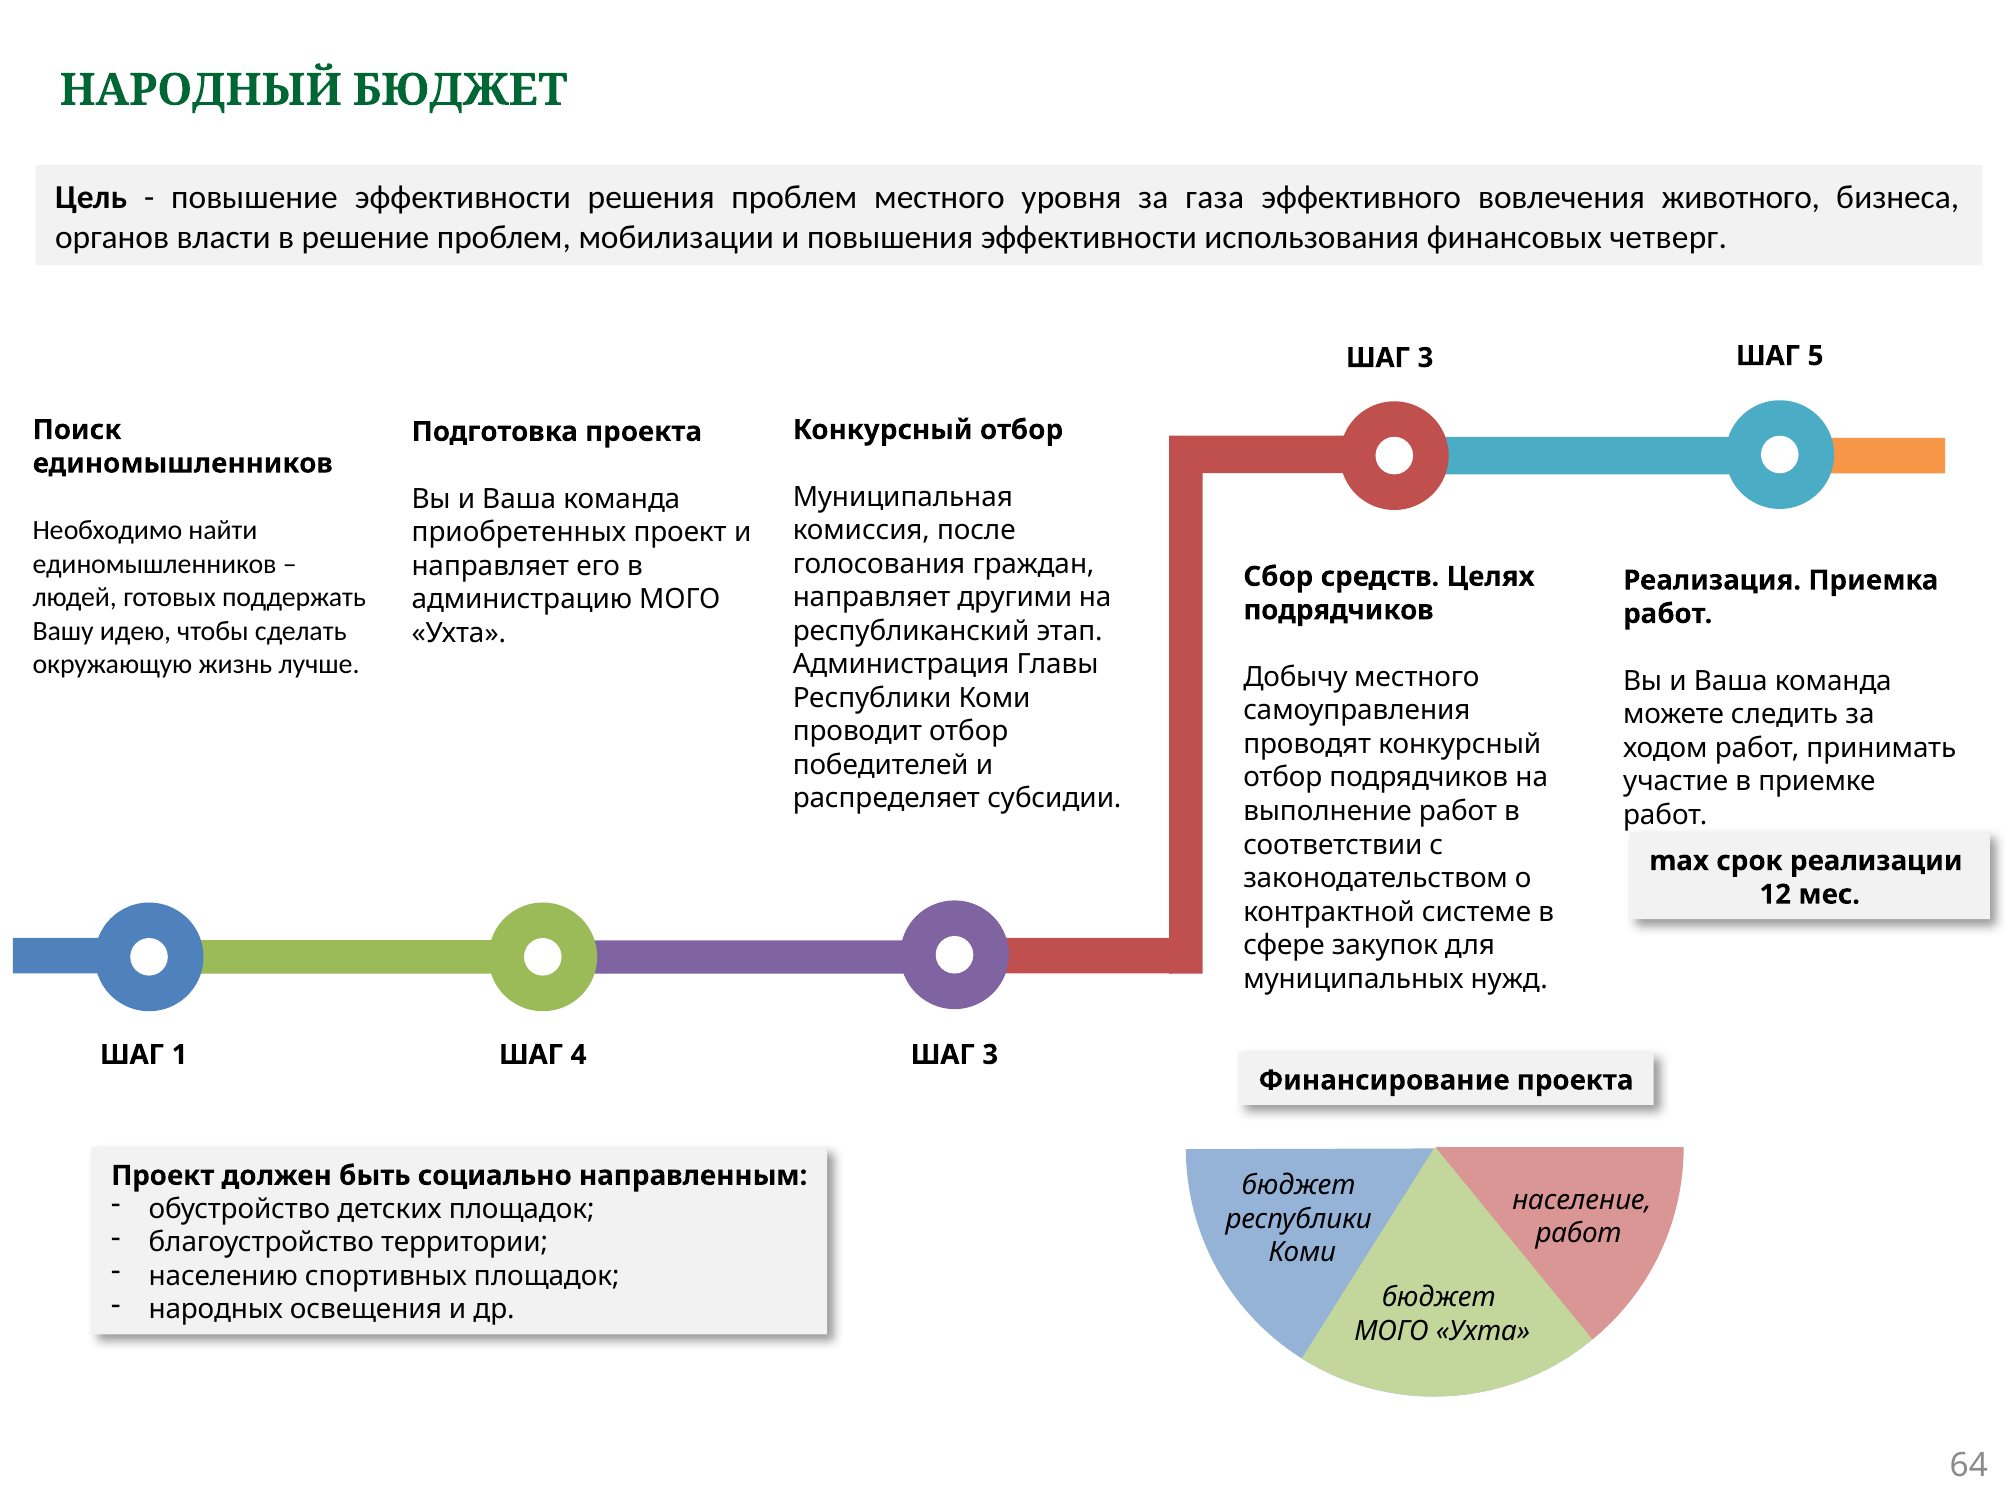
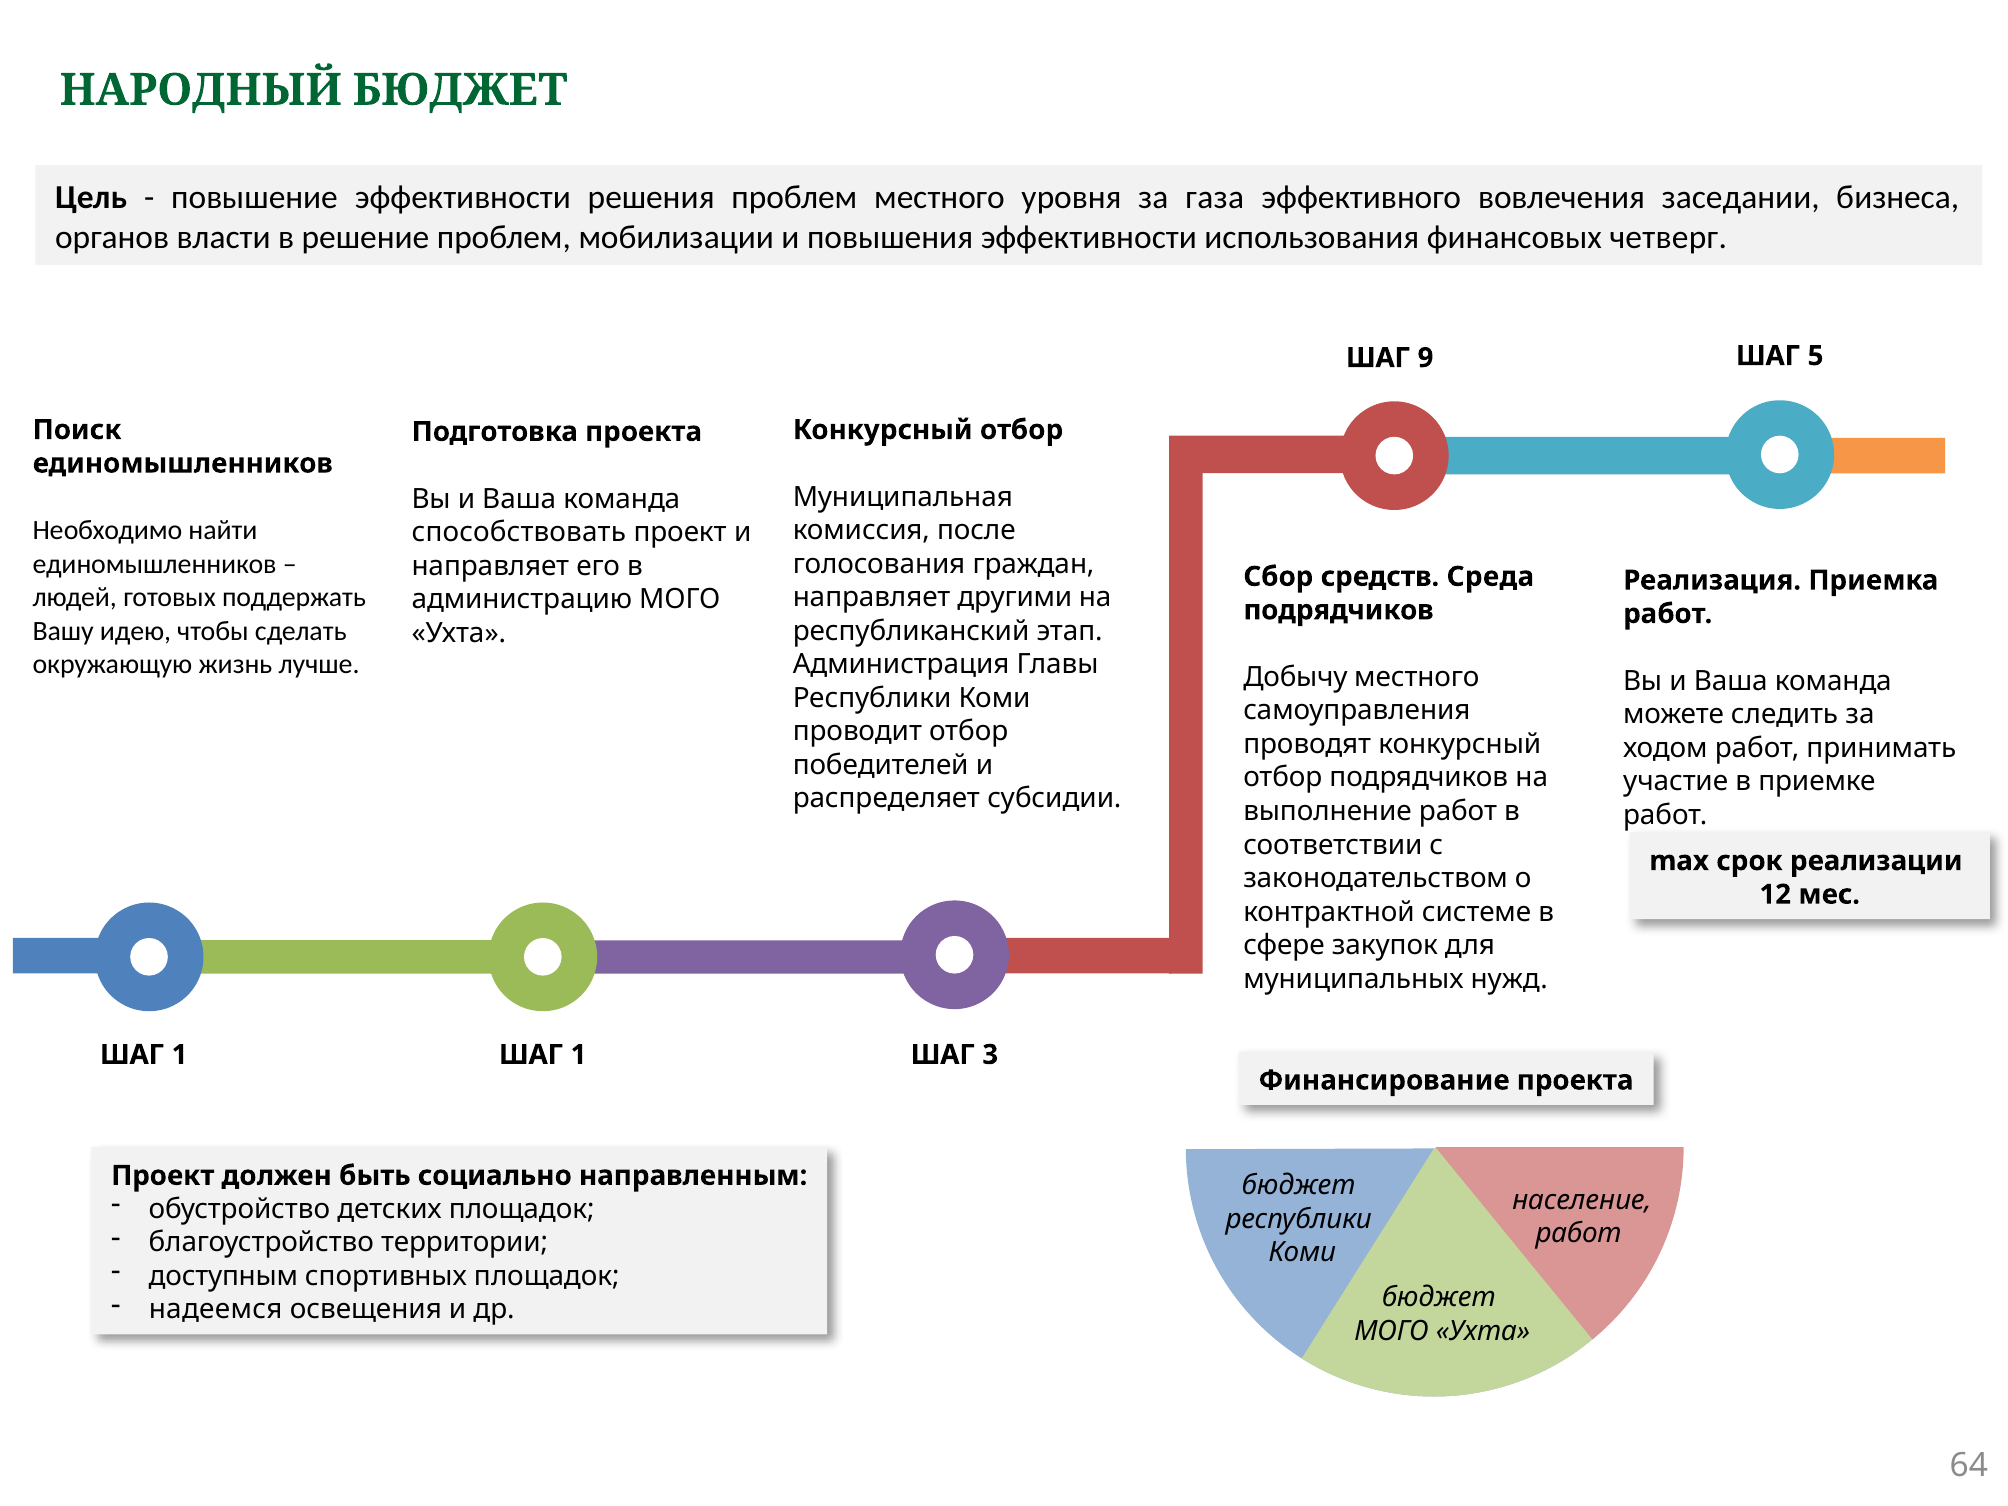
животного: животного -> заседании
3 at (1425, 358): 3 -> 9
приобретенных: приобретенных -> способствовать
Целях: Целях -> Среда
1 ШАГ 4: 4 -> 1
населению: населению -> доступным
народных: народных -> надеемся
